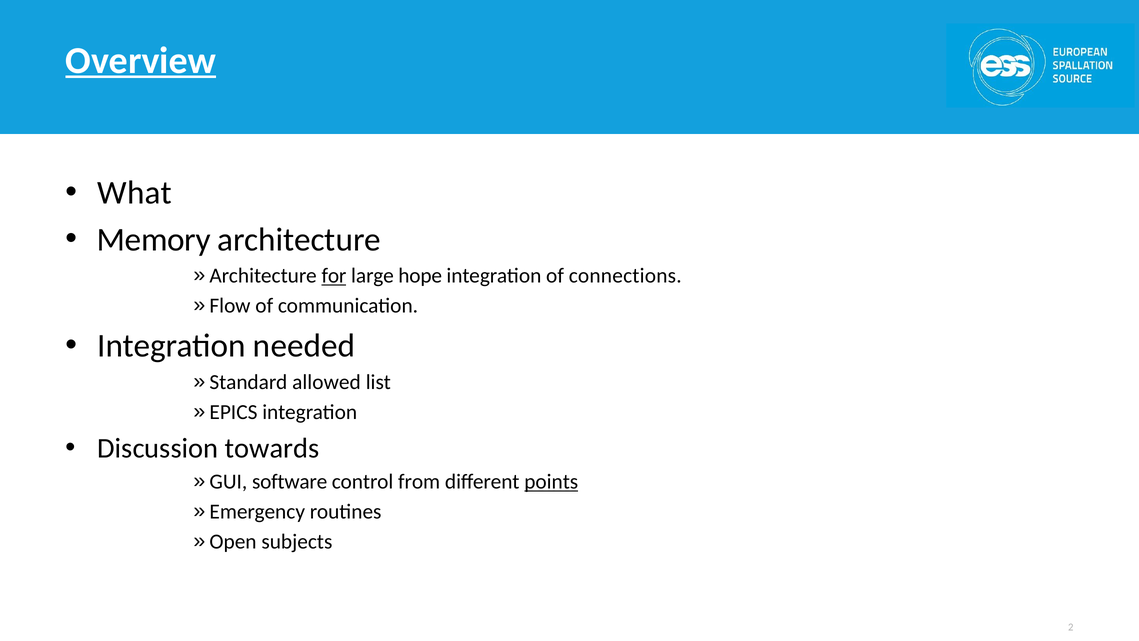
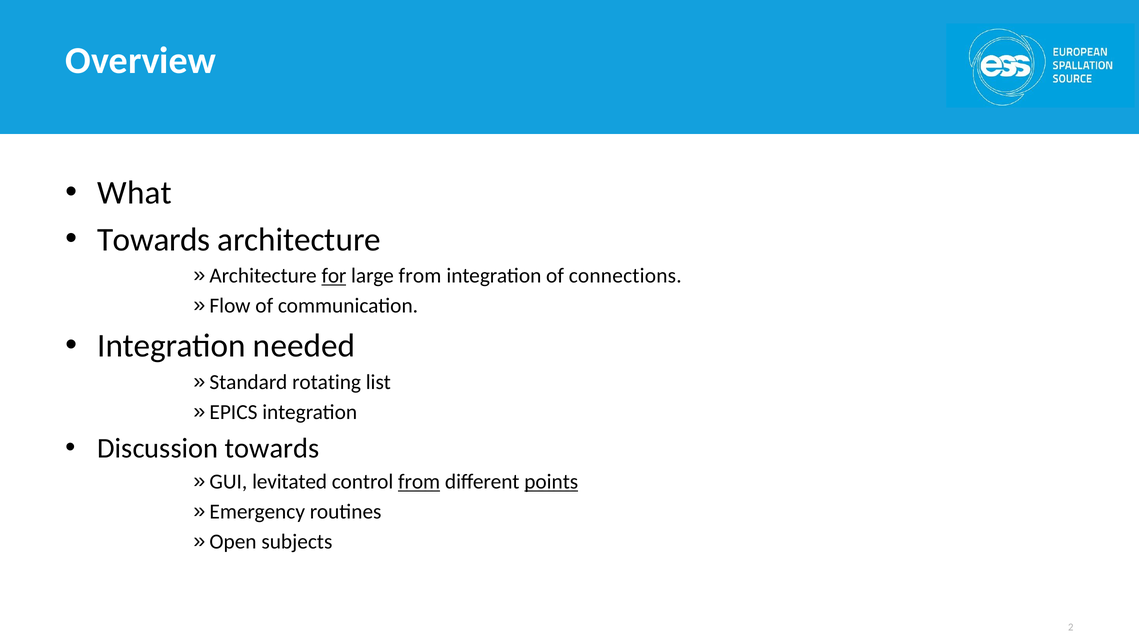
Overview underline: present -> none
Memory at (154, 239): Memory -> Towards
large hope: hope -> from
allowed: allowed -> rotating
software: software -> levitated
from at (419, 482) underline: none -> present
